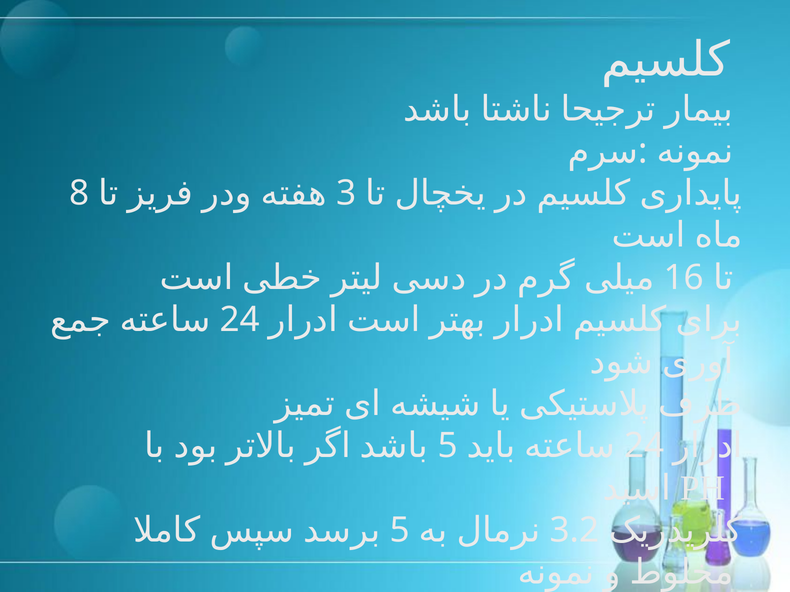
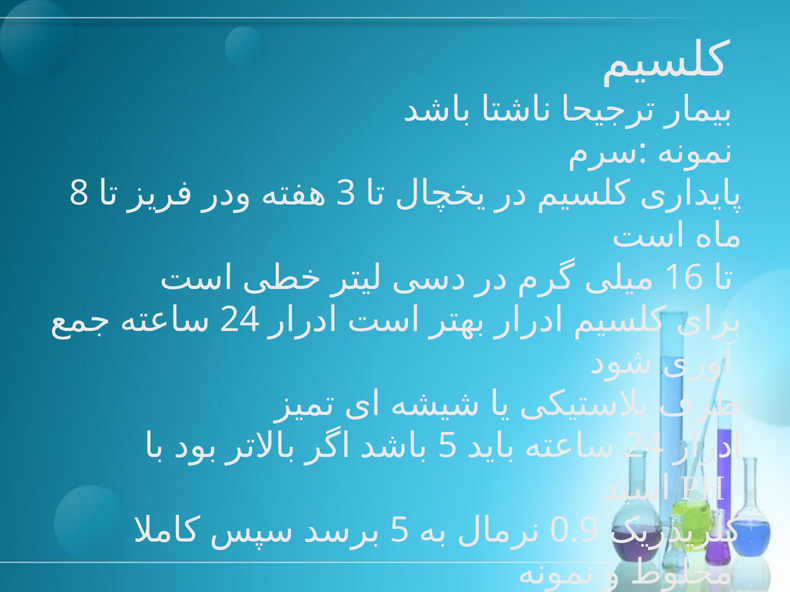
3.2: 3.2 -> 0.9
